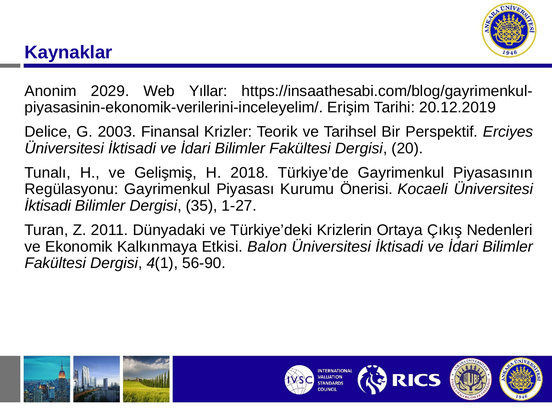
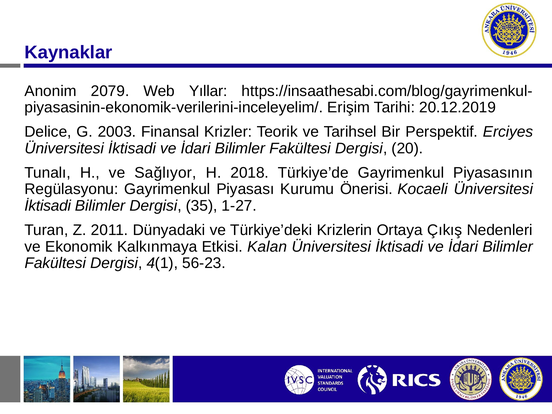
2029: 2029 -> 2079
Gelişmiş: Gelişmiş -> Sağlıyor
Balon: Balon -> Kalan
56-90: 56-90 -> 56-23
